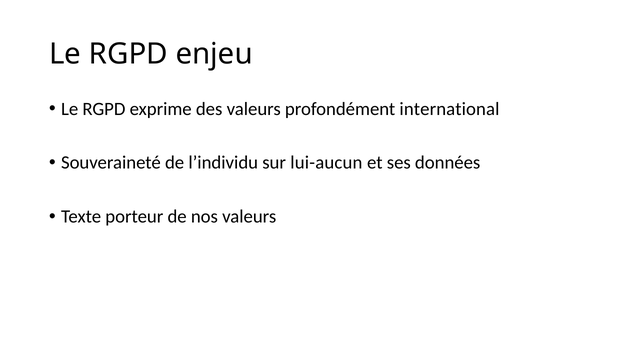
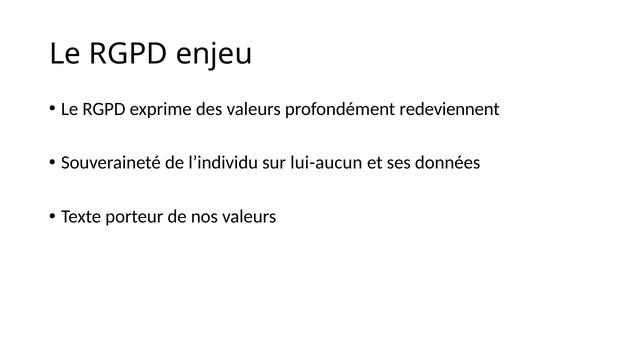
international: international -> redeviennent
